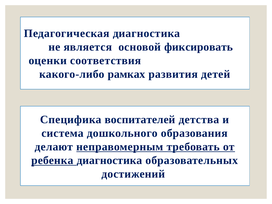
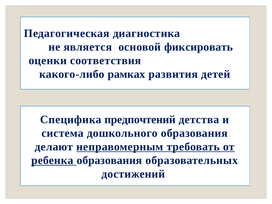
воспитателей: воспитателей -> предпочтений
ребенка диагностика: диагностика -> образования
